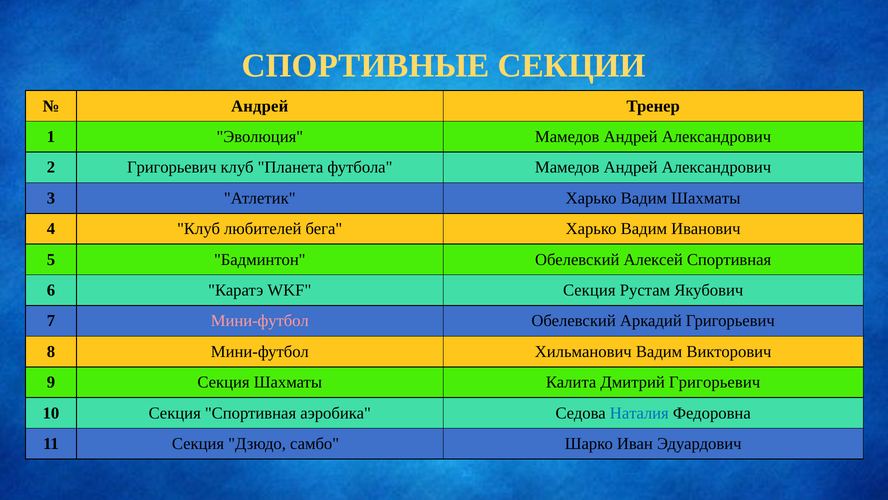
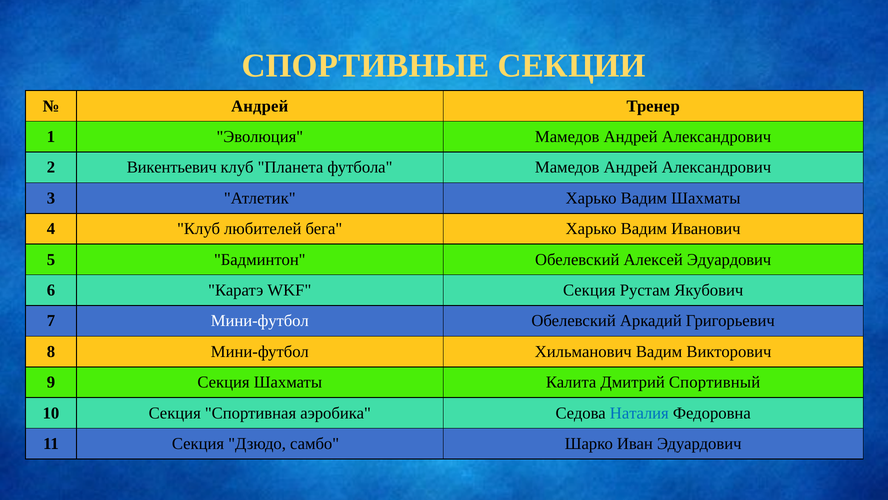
2 Григорьевич: Григорьевич -> Викентьевич
Алексей Спортивная: Спортивная -> Эдуардович
Мини-футбол at (260, 321) colour: pink -> white
Дмитрий Григорьевич: Григорьевич -> Спортивный
